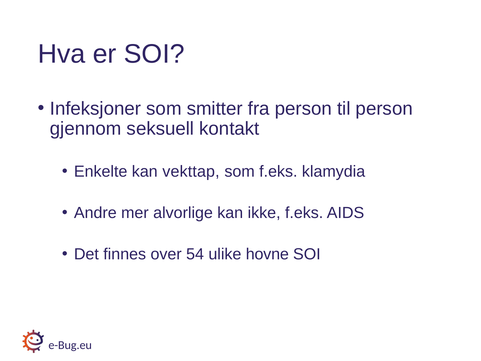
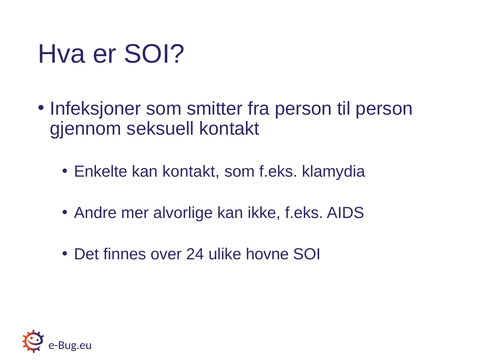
kan vekttap: vekttap -> kontakt
54: 54 -> 24
